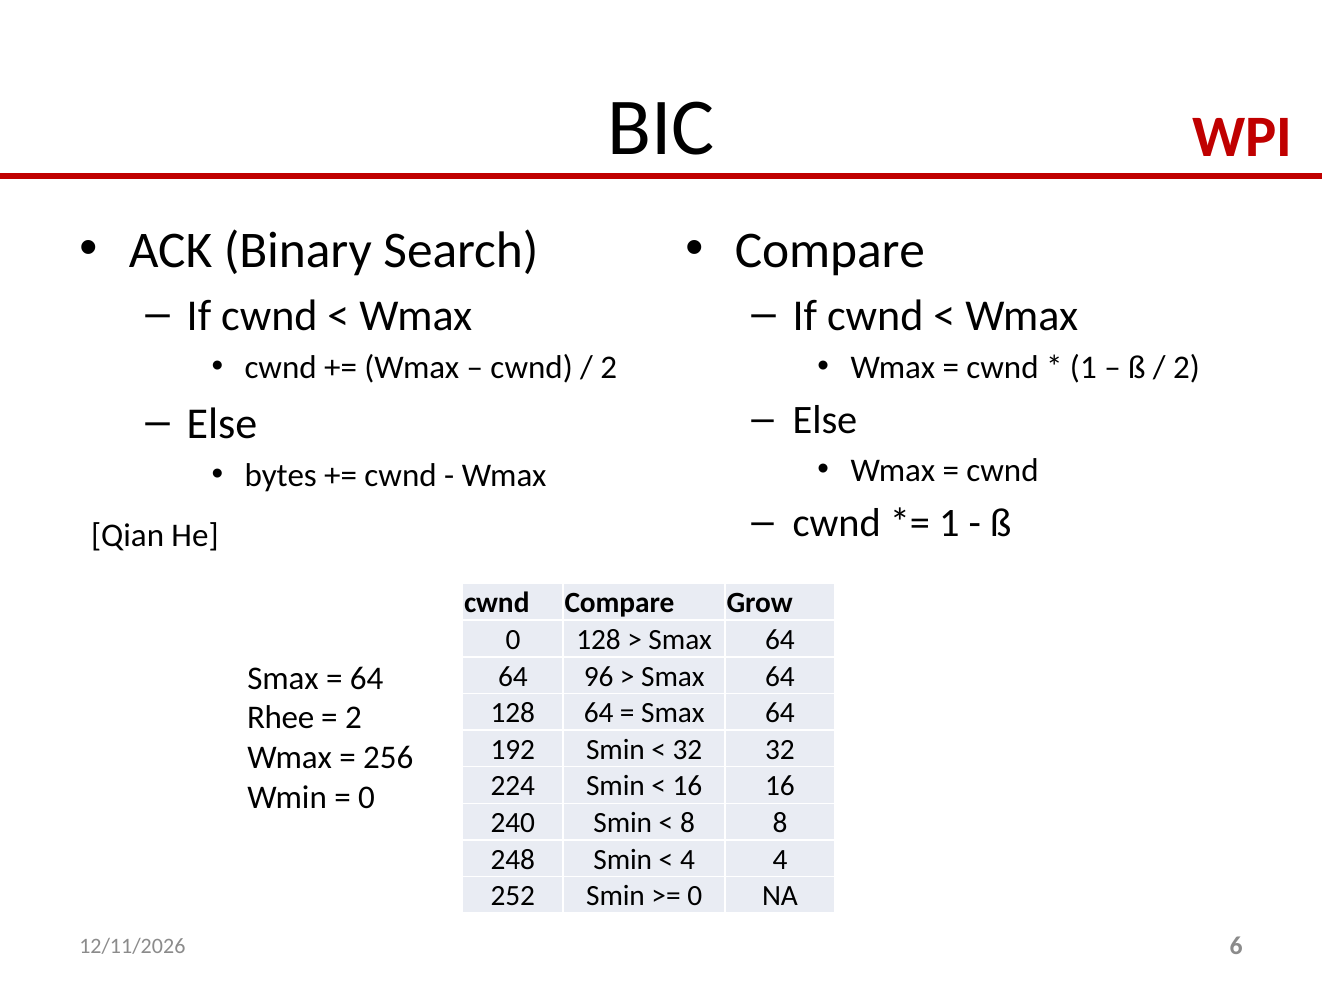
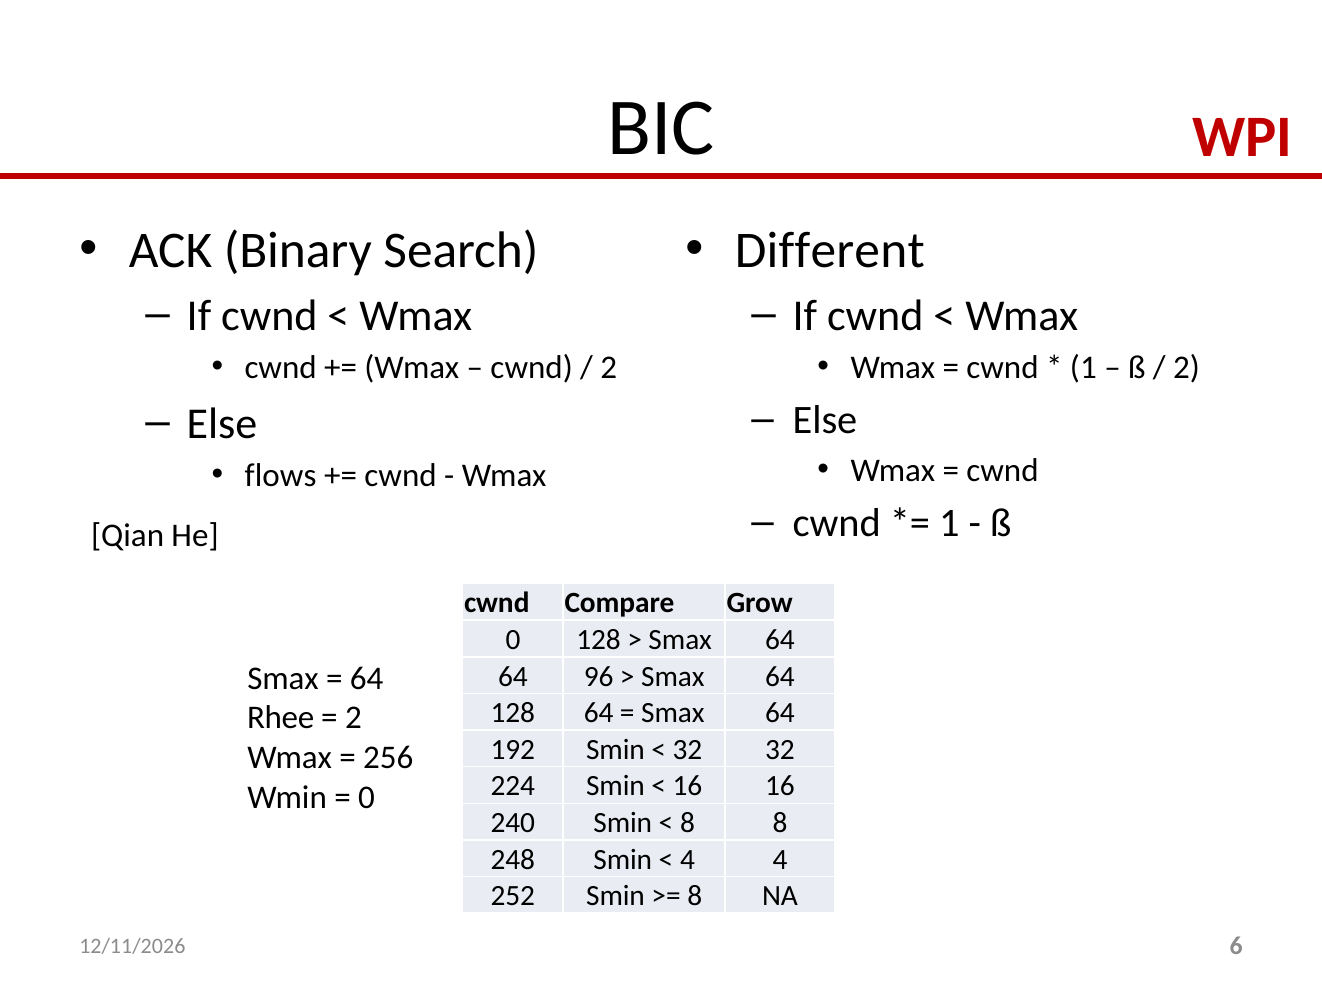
Compare at (830, 250): Compare -> Different
bytes: bytes -> flows
0 at (695, 897): 0 -> 8
